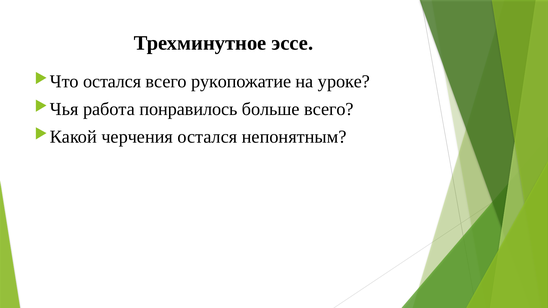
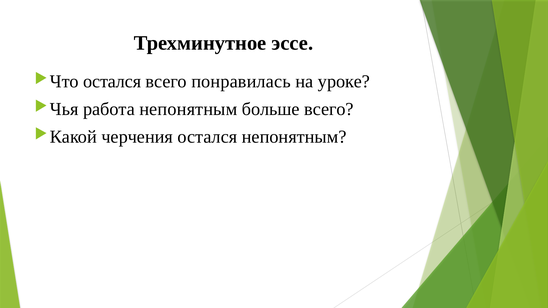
рукопожатие: рукопожатие -> понравилась
работа понравилось: понравилось -> непонятным
